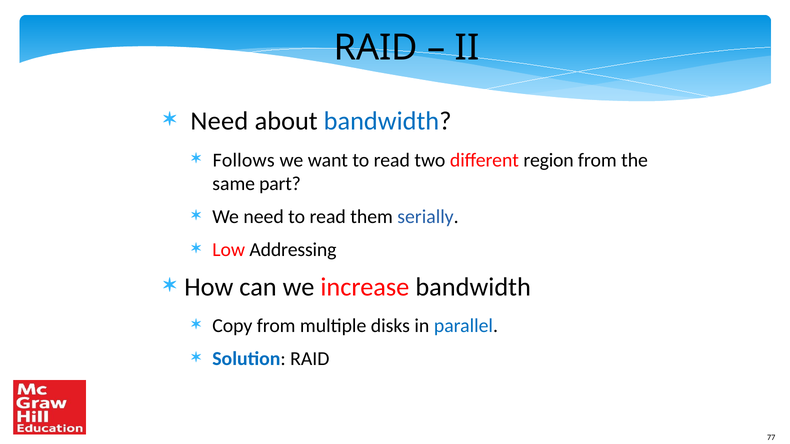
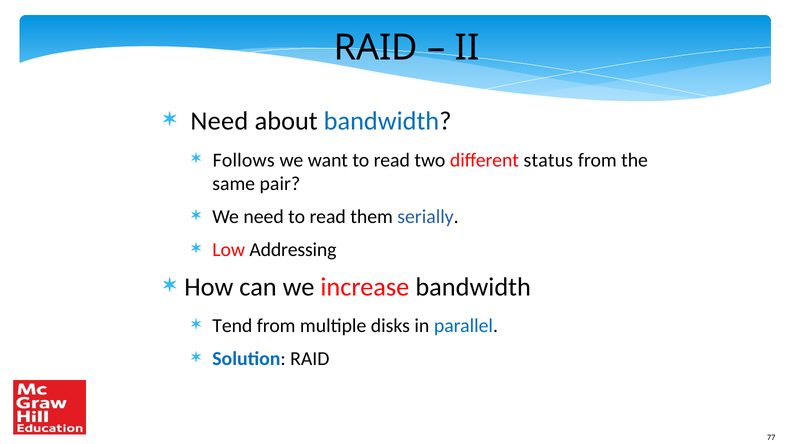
region: region -> status
part: part -> pair
Copy: Copy -> Tend
